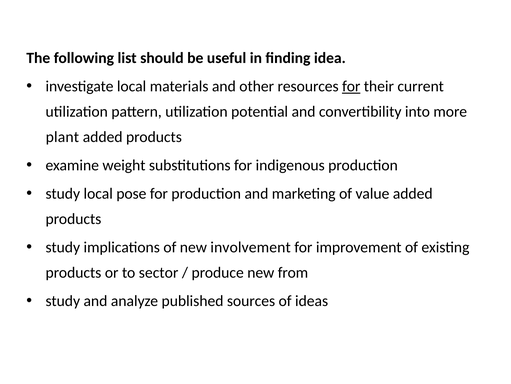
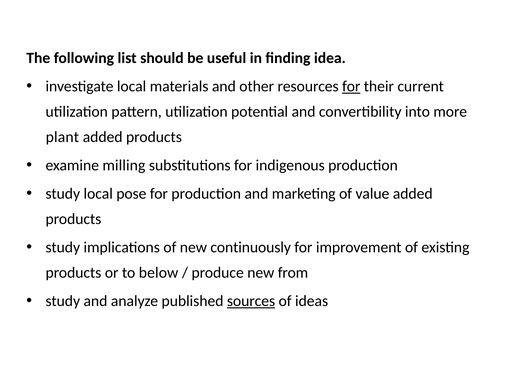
weight: weight -> milling
involvement: involvement -> continuously
sector: sector -> below
sources underline: none -> present
